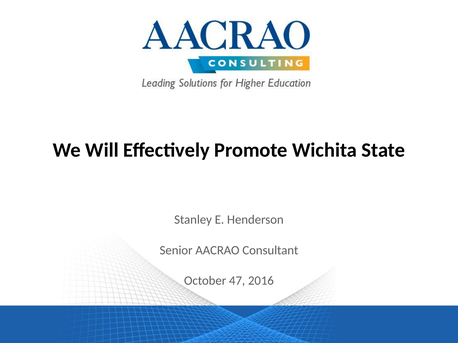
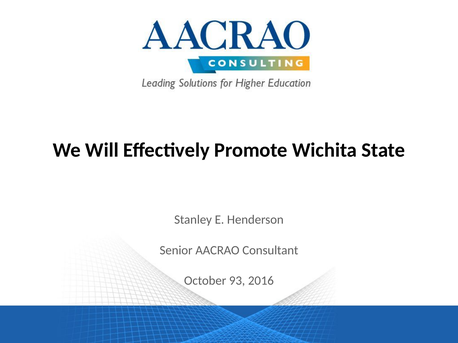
47: 47 -> 93
